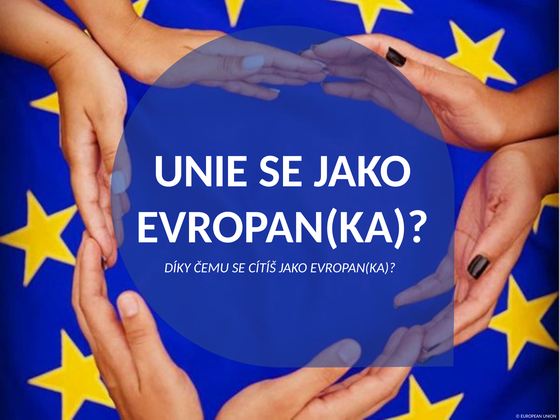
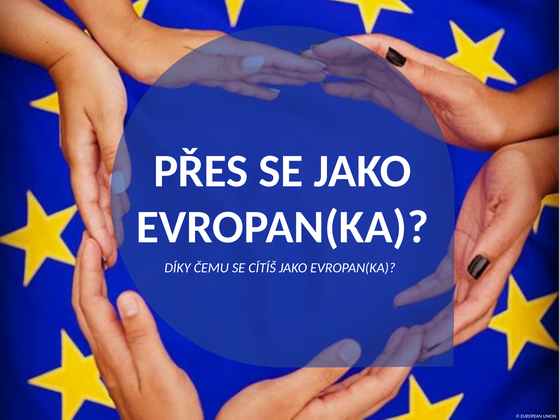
UNIE: UNIE -> PŘES
